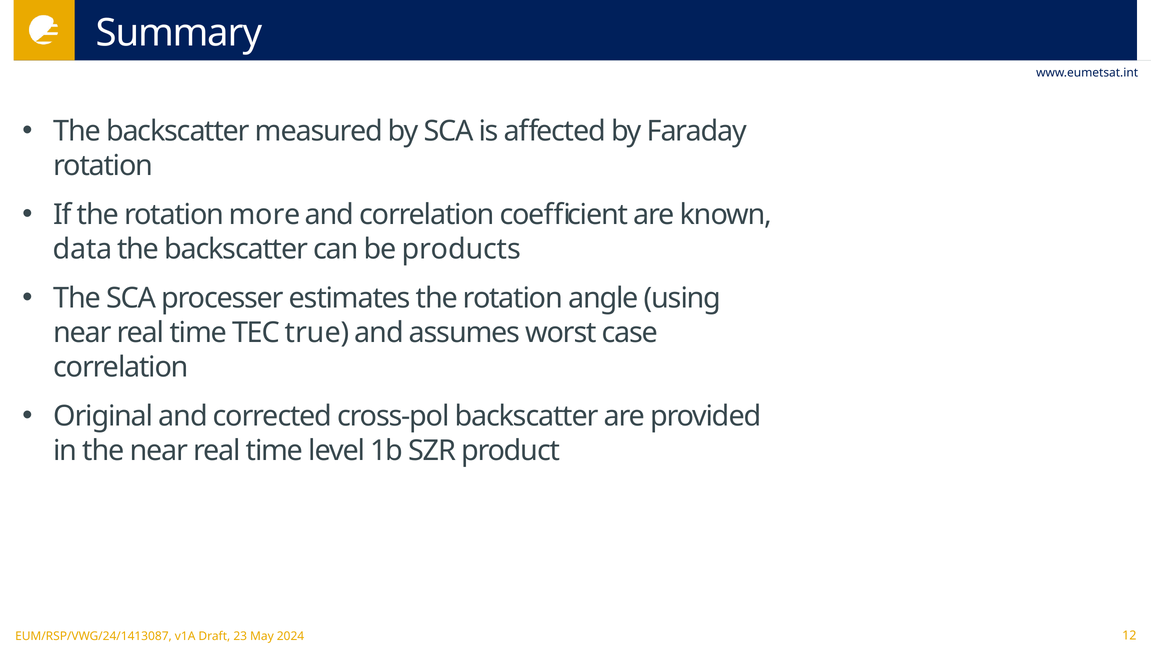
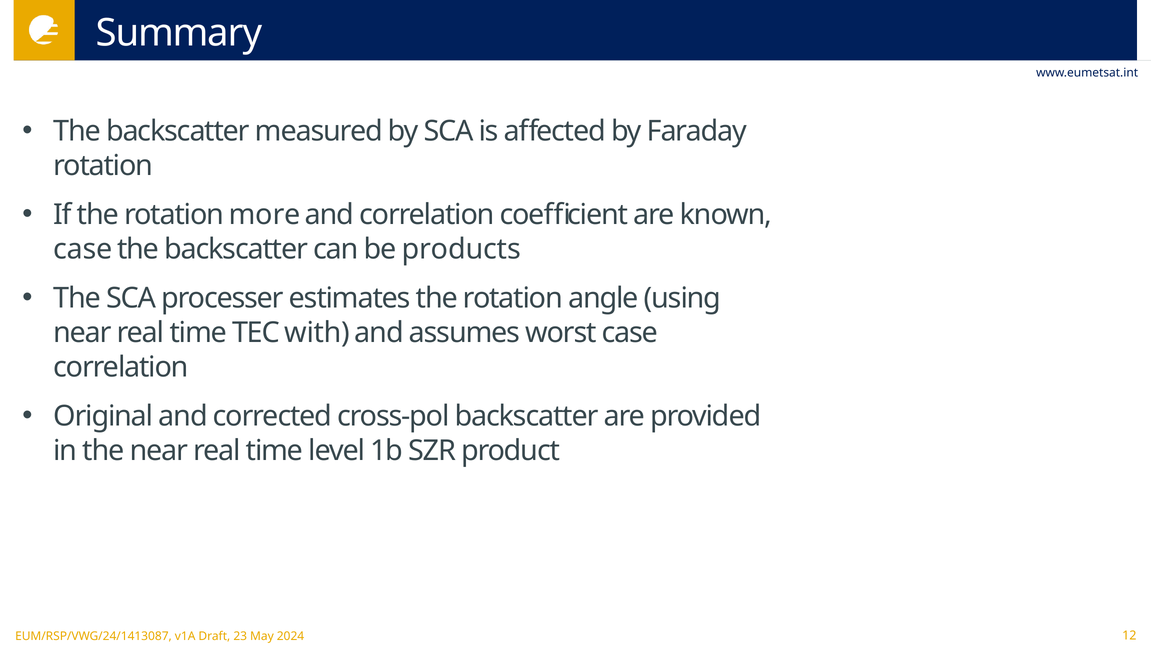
data at (83, 249): data -> case
true: true -> with
